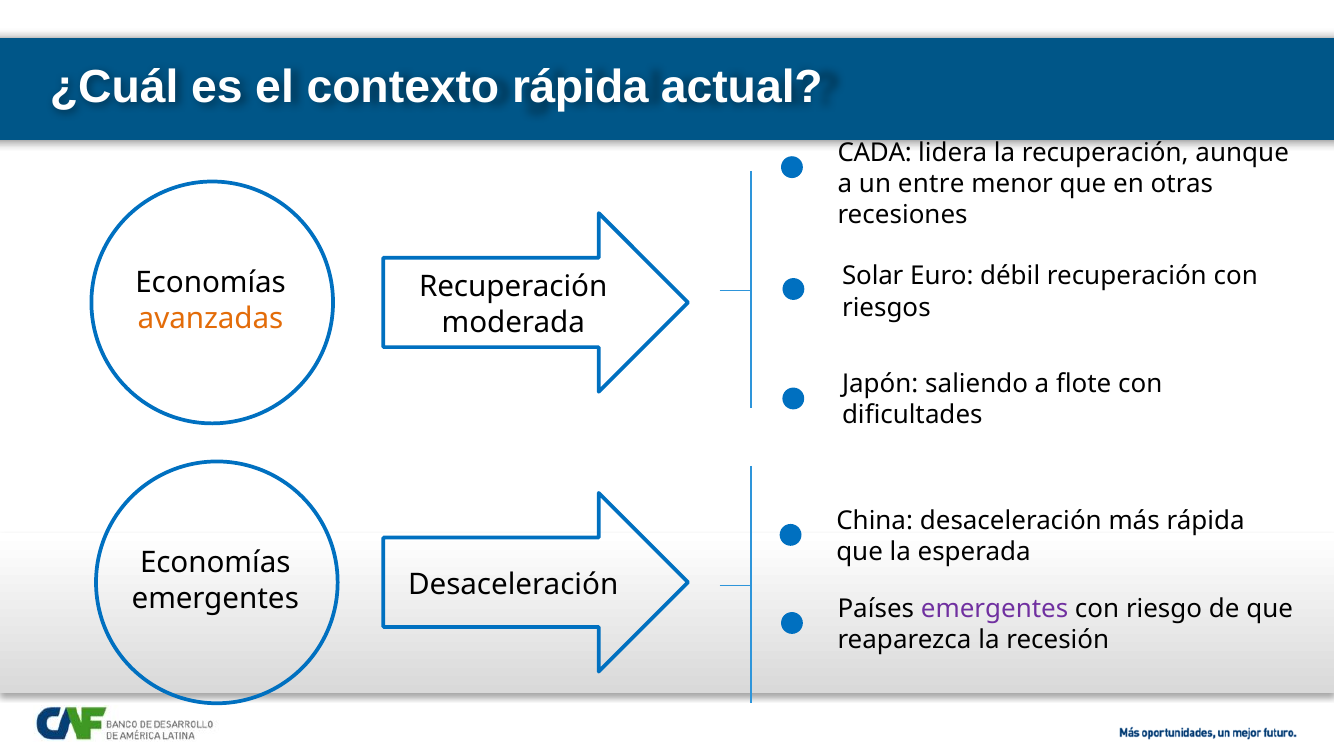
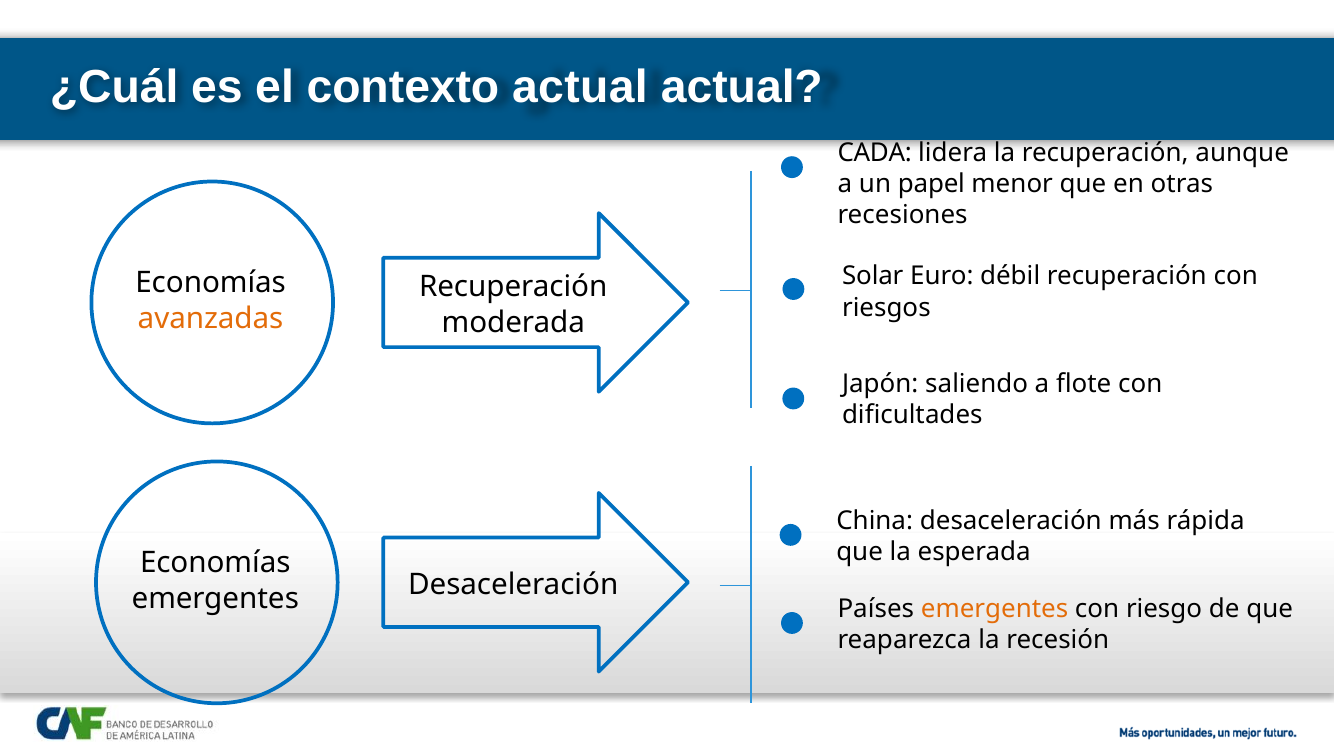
contexto rápida: rápida -> actual
entre: entre -> papel
emergentes at (995, 608) colour: purple -> orange
